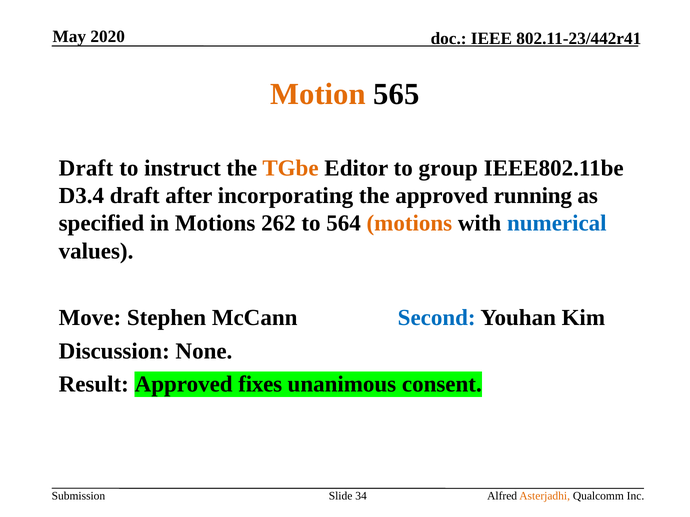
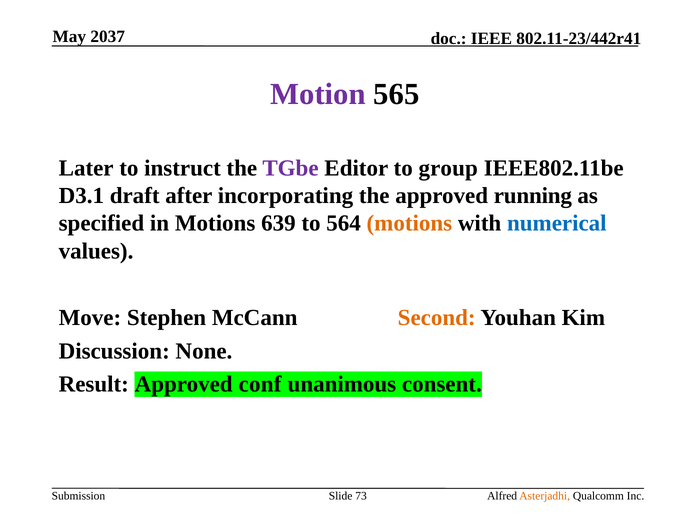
2020: 2020 -> 2037
Motion colour: orange -> purple
Draft at (86, 168): Draft -> Later
TGbe colour: orange -> purple
D3.4: D3.4 -> D3.1
262: 262 -> 639
Second colour: blue -> orange
fixes: fixes -> conf
34: 34 -> 73
